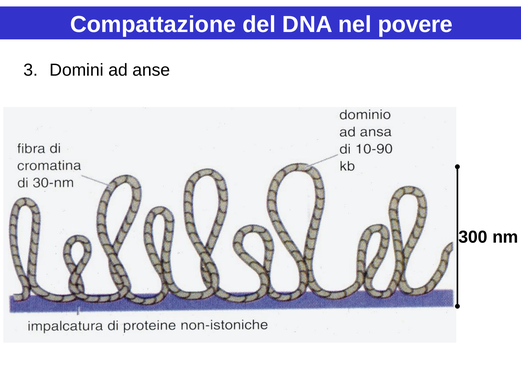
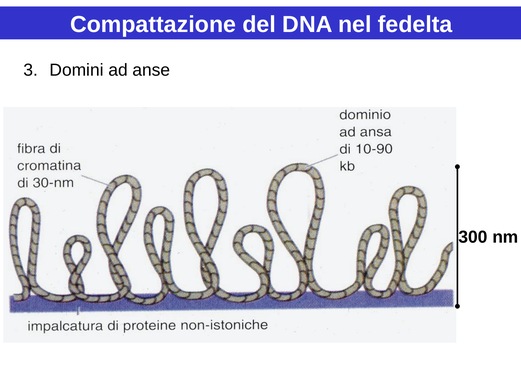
povere: povere -> fedelta
